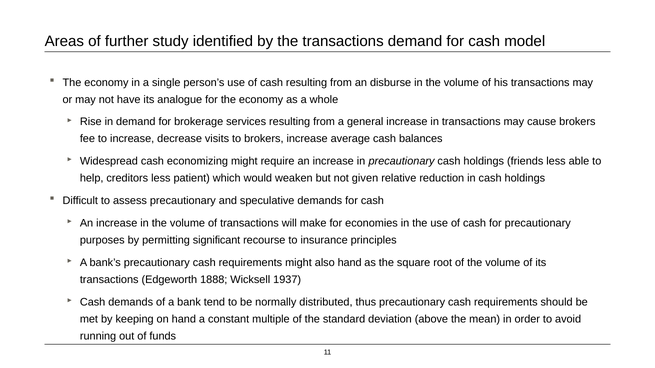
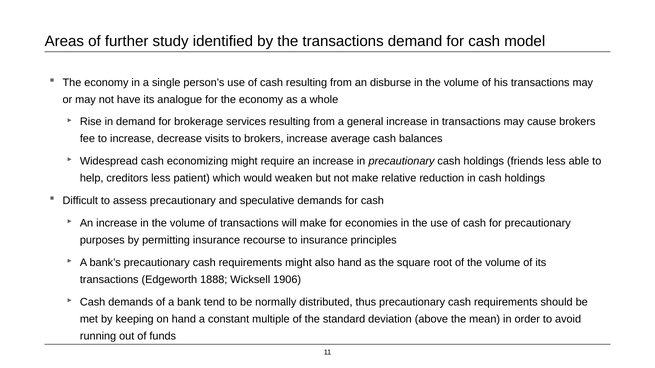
not given: given -> make
permitting significant: significant -> insurance
1937: 1937 -> 1906
